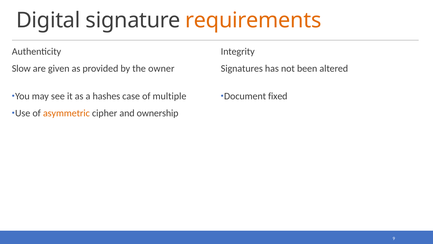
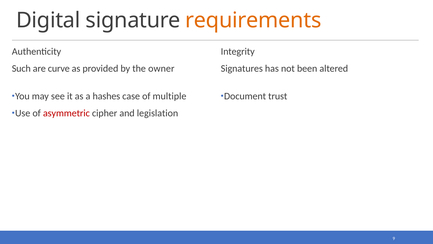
Slow: Slow -> Such
given: given -> curve
fixed: fixed -> trust
asymmetric colour: orange -> red
ownership: ownership -> legislation
